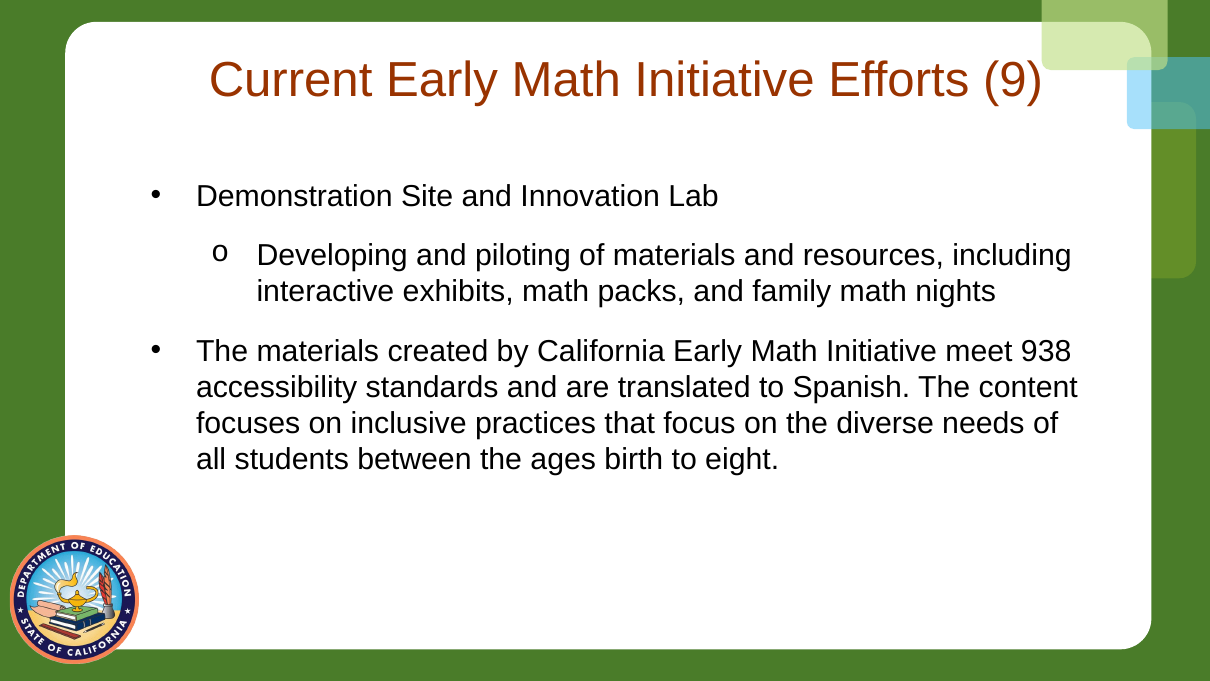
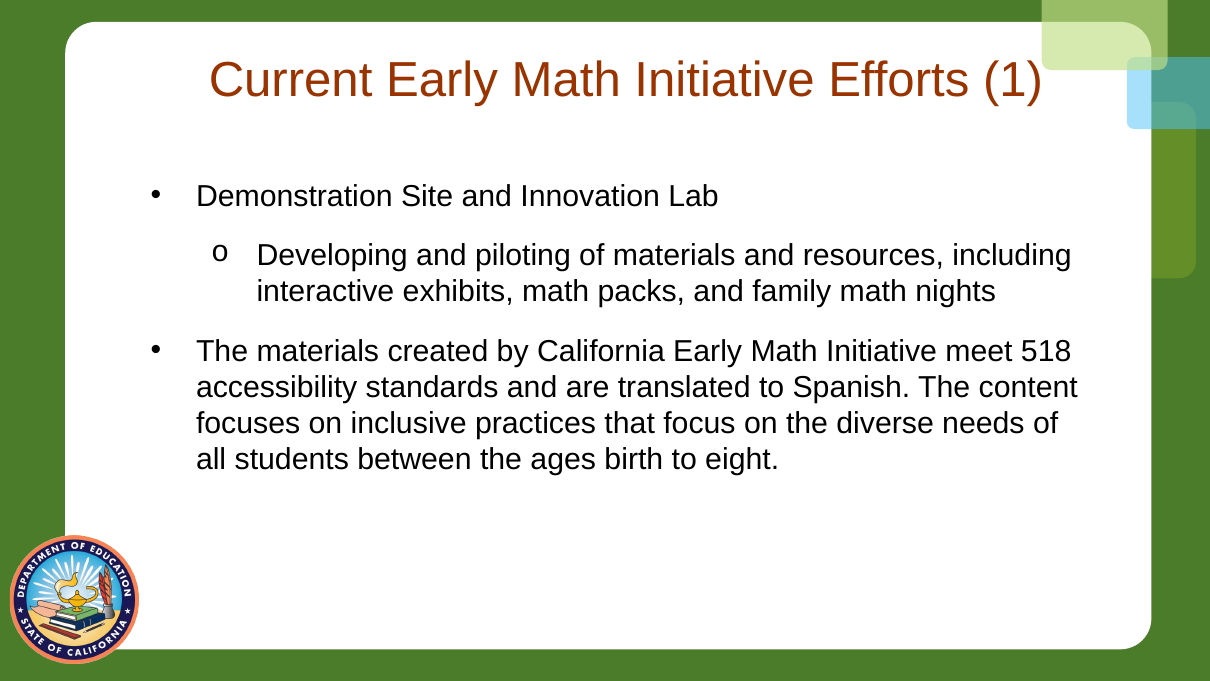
9: 9 -> 1
938: 938 -> 518
